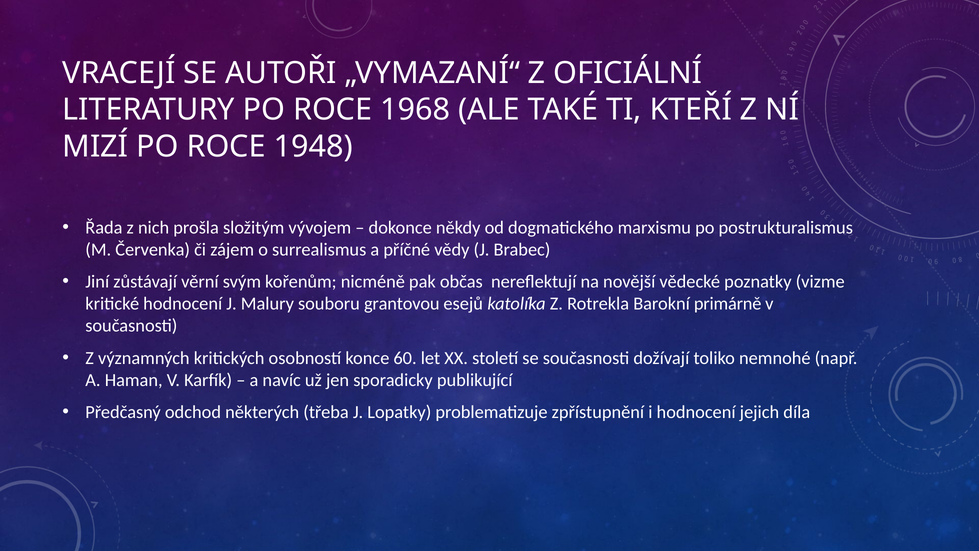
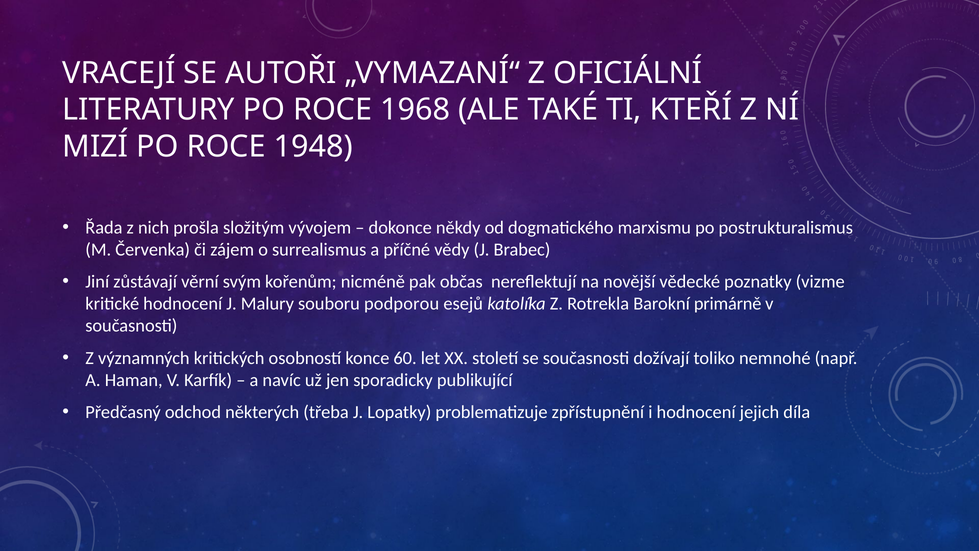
grantovou: grantovou -> podporou
